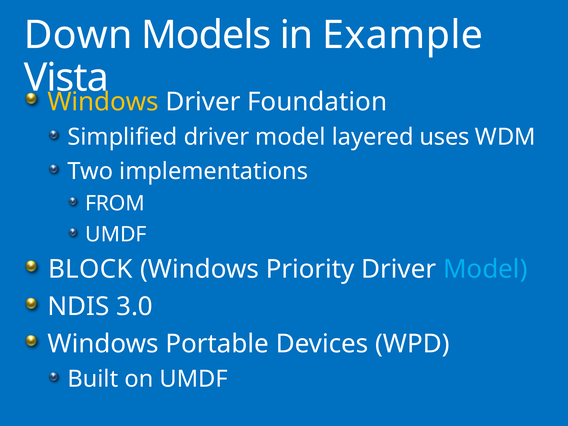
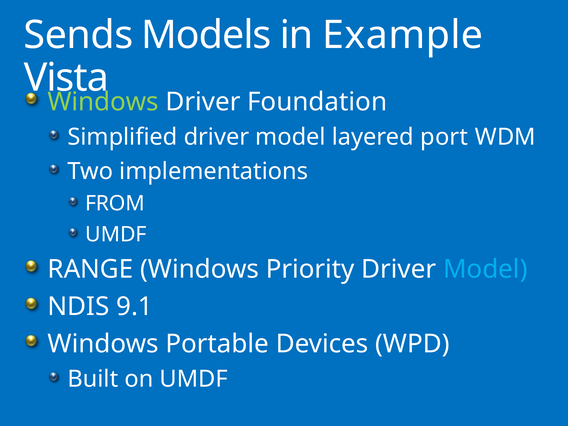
Down: Down -> Sends
Windows at (103, 102) colour: yellow -> light green
uses: uses -> port
BLOCK: BLOCK -> RANGE
3.0: 3.0 -> 9.1
